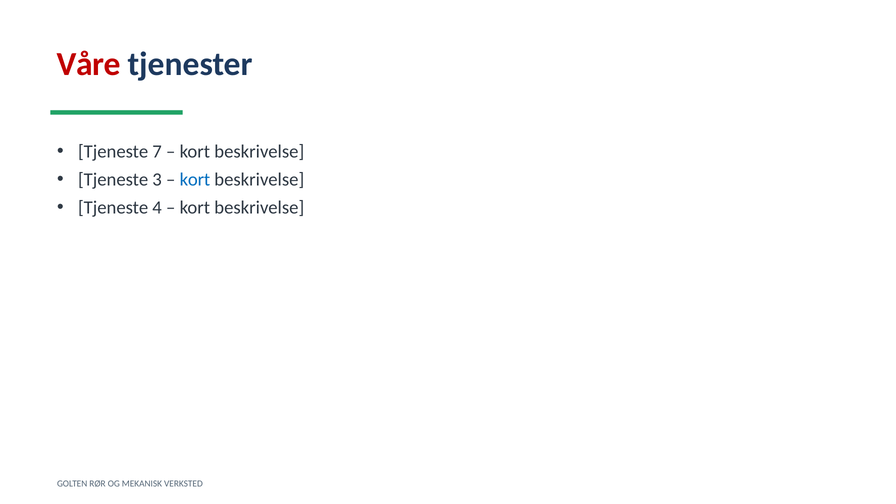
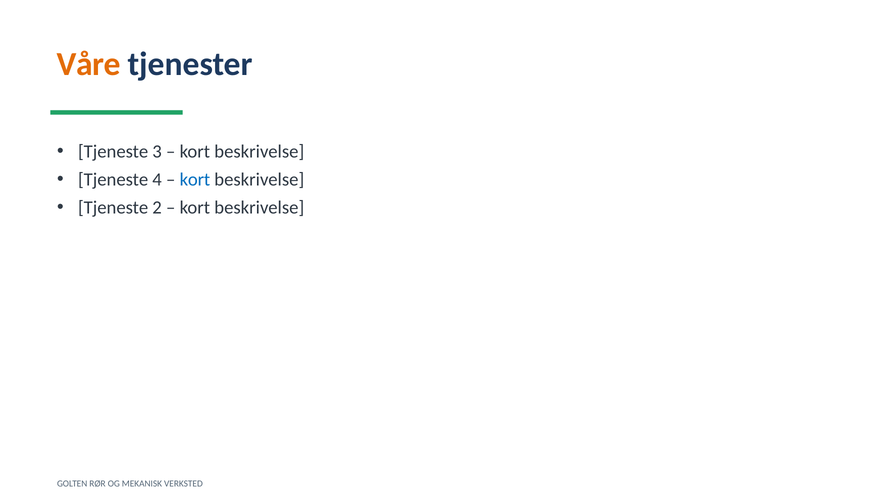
Våre colour: red -> orange
7: 7 -> 3
3: 3 -> 4
4: 4 -> 2
